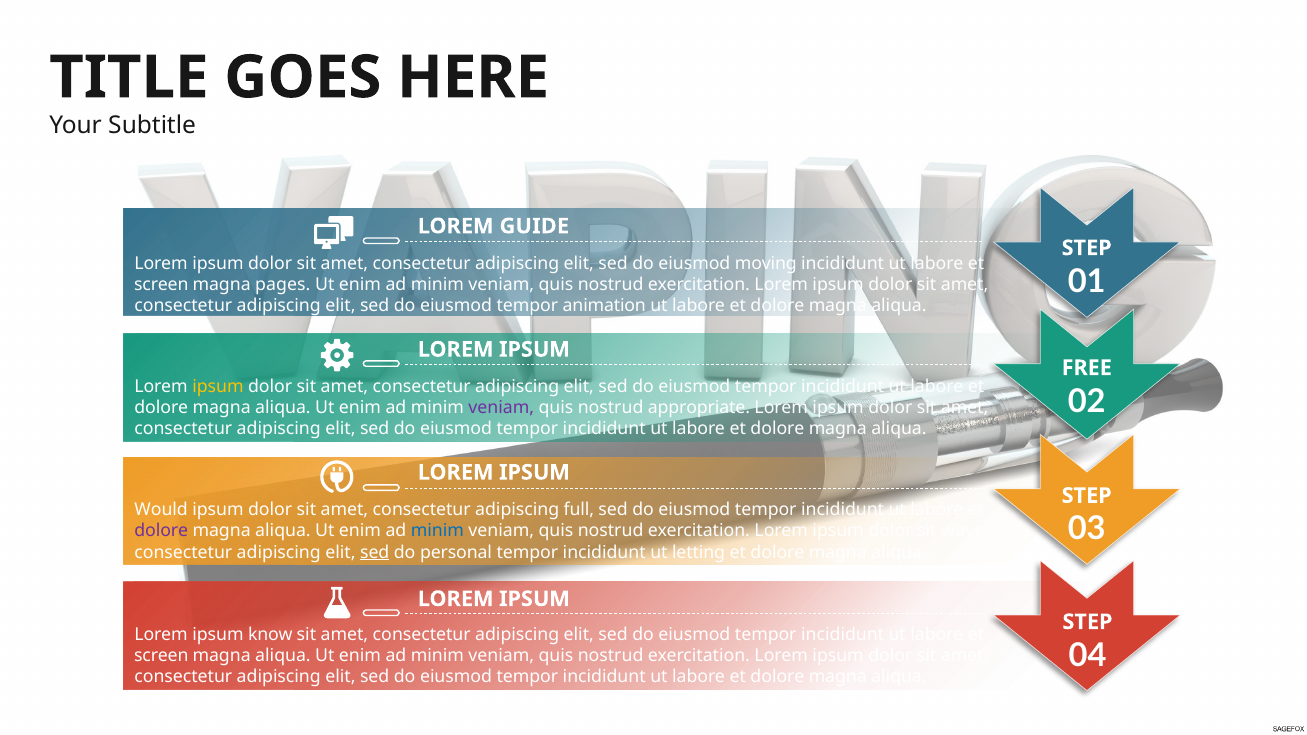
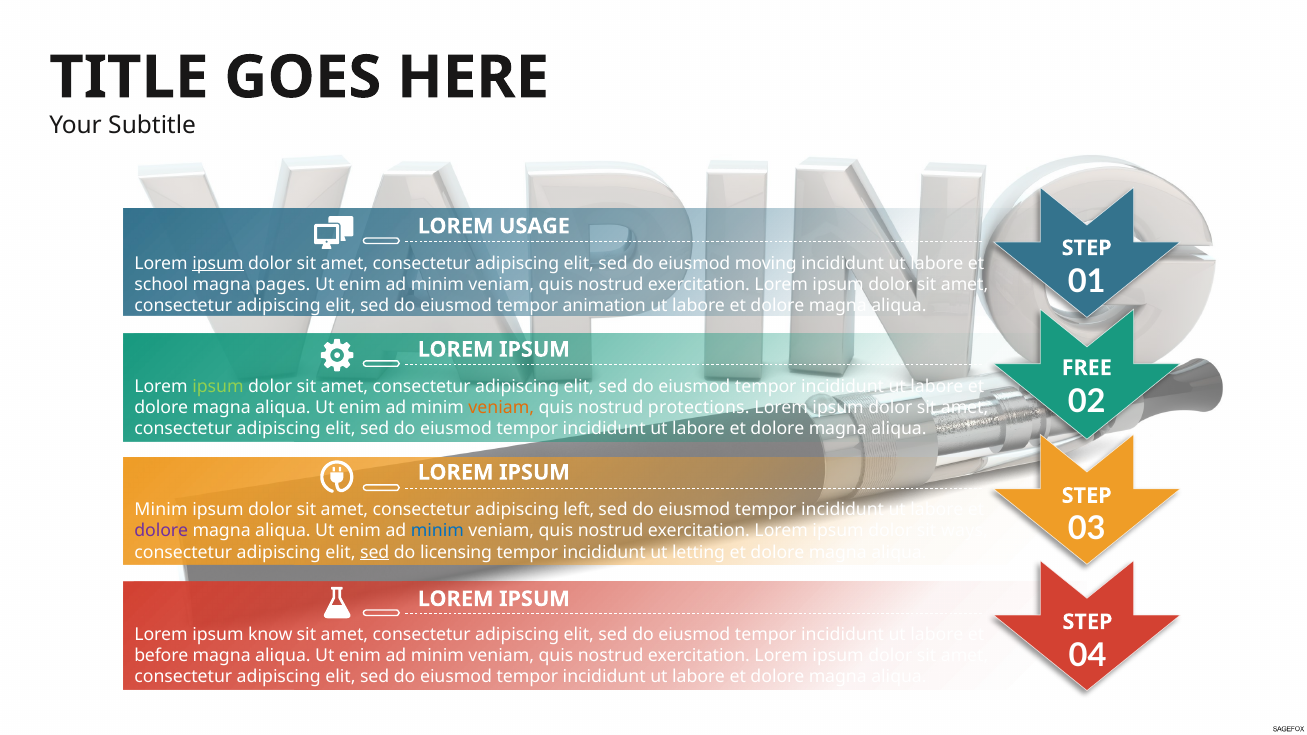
GUIDE: GUIDE -> USAGE
ipsum at (218, 263) underline: none -> present
screen at (161, 285): screen -> school
ipsum at (218, 387) colour: yellow -> light green
veniam at (501, 408) colour: purple -> orange
appropriate: appropriate -> protections
Would at (161, 510): Would -> Minim
full: full -> left
personal: personal -> licensing
screen at (161, 656): screen -> before
